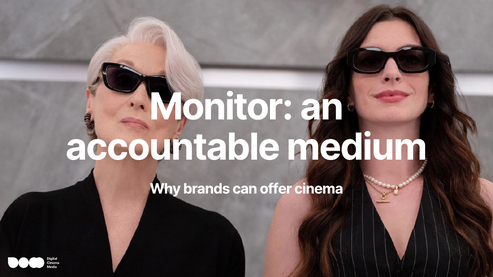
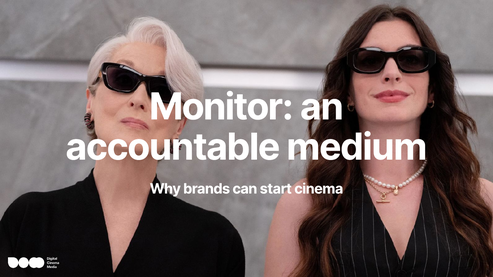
offer: offer -> start
